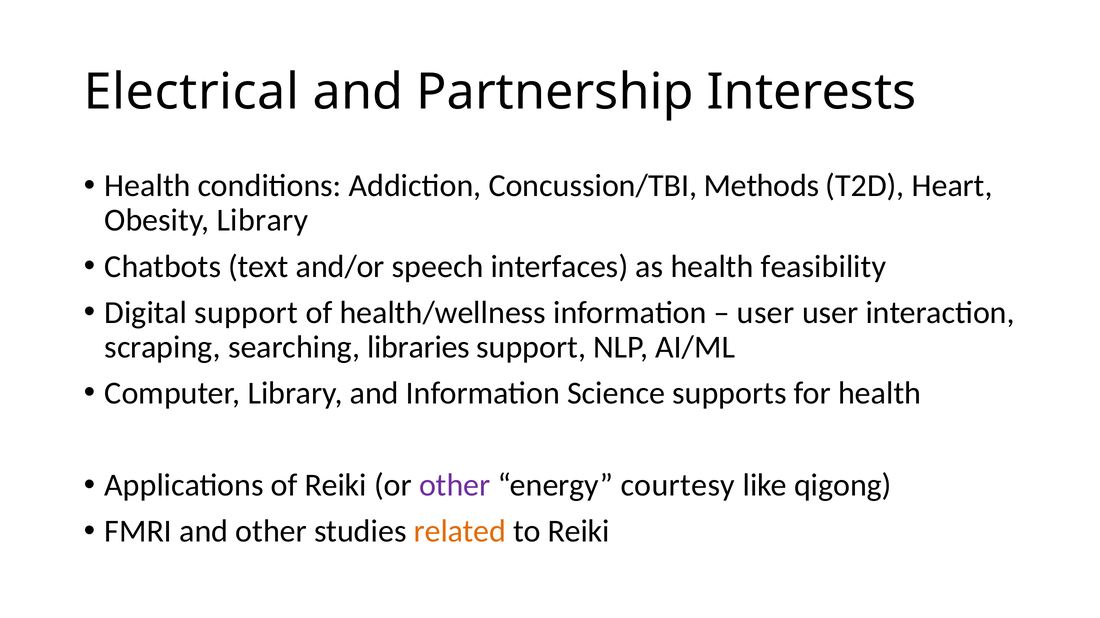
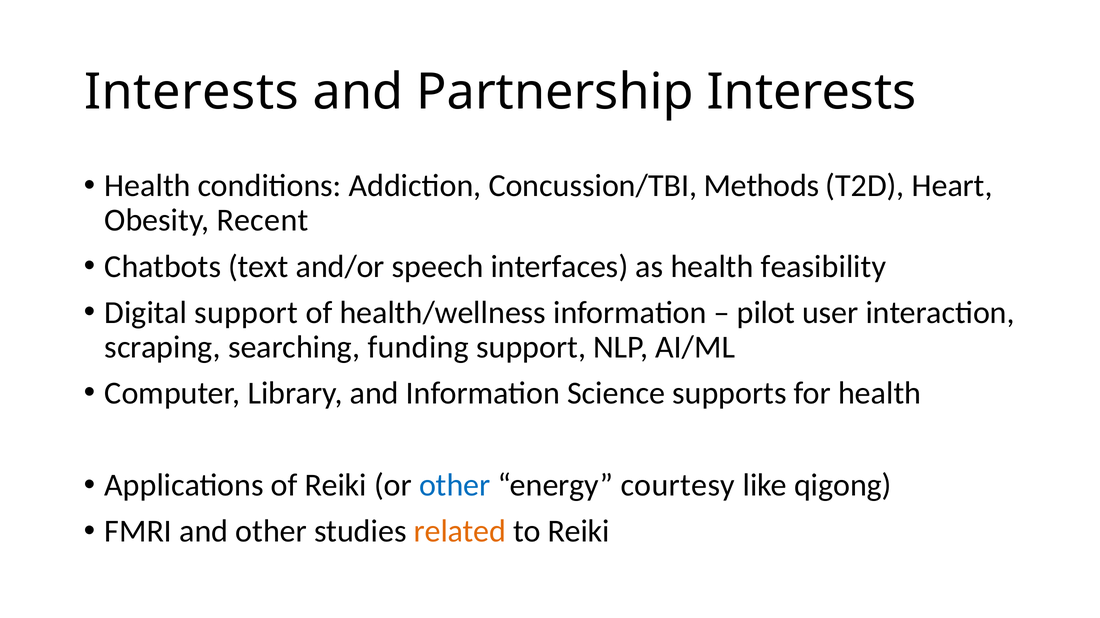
Electrical at (192, 92): Electrical -> Interests
Obesity Library: Library -> Recent
user at (766, 313): user -> pilot
libraries: libraries -> funding
other at (455, 486) colour: purple -> blue
